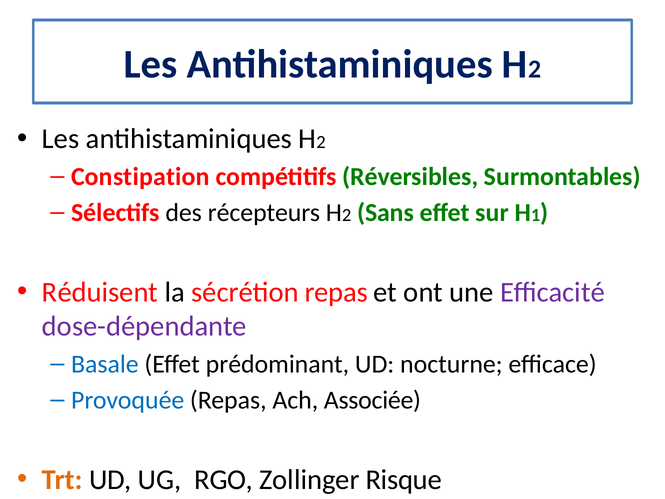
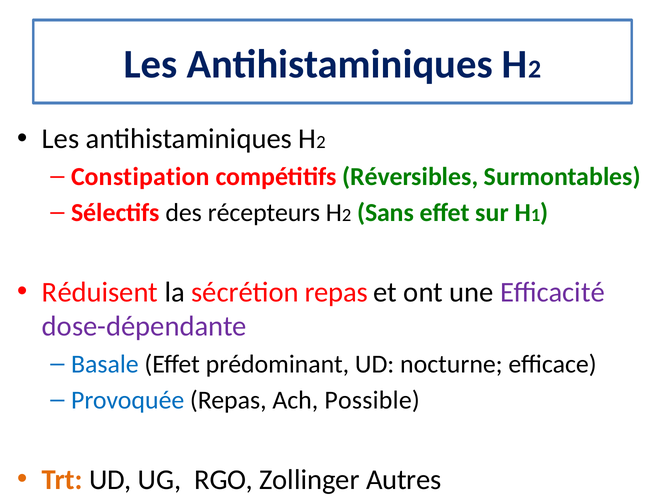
Associée: Associée -> Possible
Risque: Risque -> Autres
